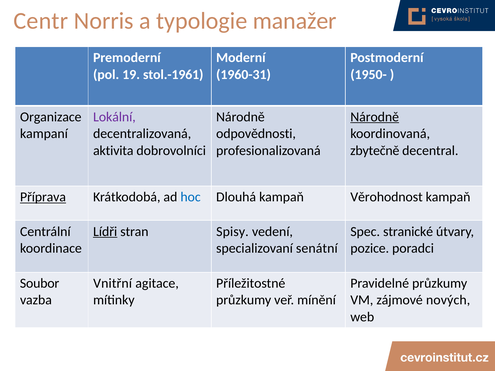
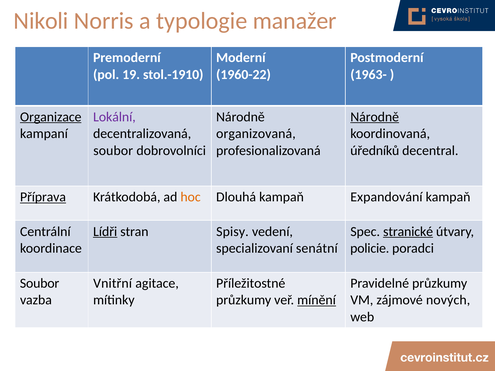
Centr: Centr -> Nikoli
stol.-1961: stol.-1961 -> stol.-1910
1960-31: 1960-31 -> 1960-22
1950-: 1950- -> 1963-
Organizace underline: none -> present
odpovědnosti: odpovědnosti -> organizovaná
aktivita at (113, 151): aktivita -> soubor
zbytečně: zbytečně -> úředníků
hoc colour: blue -> orange
Věrohodnost: Věrohodnost -> Expandování
stranické underline: none -> present
pozice: pozice -> policie
mínění underline: none -> present
